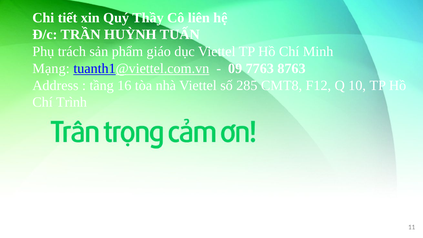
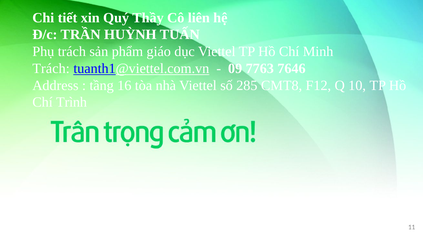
Mạng at (51, 68): Mạng -> Trách
8763: 8763 -> 7646
